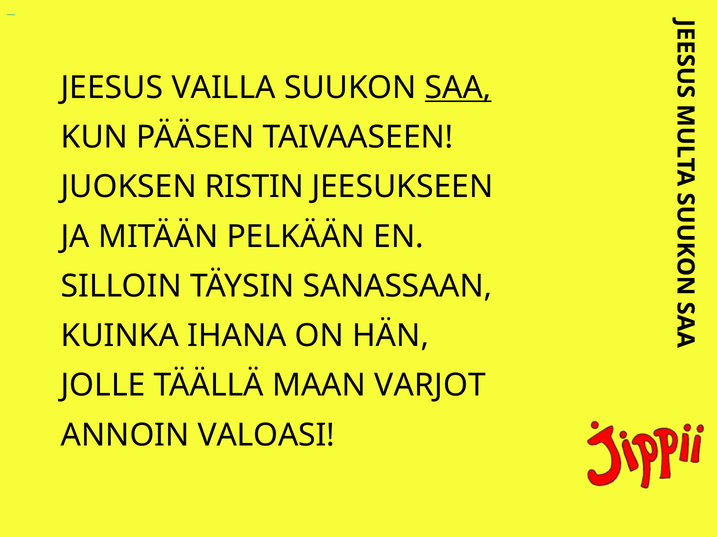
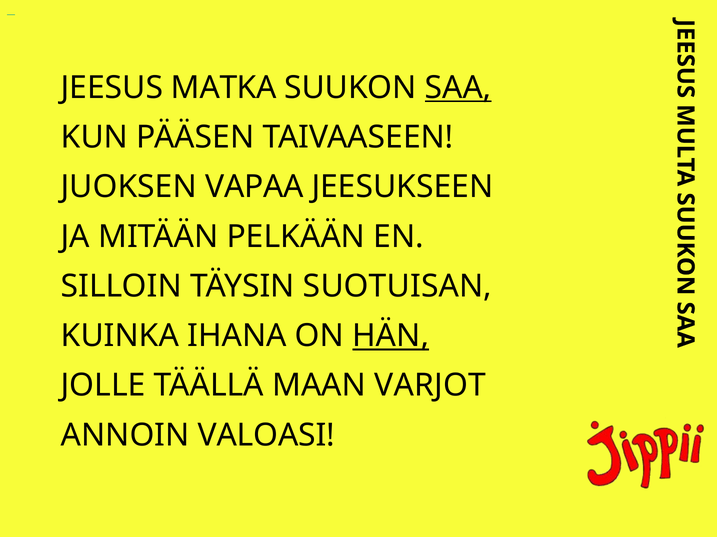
VAILLA: VAILLA -> MATKA
RISTIN: RISTIN -> VAPAA
SANASSAAN: SANASSAAN -> SUOTUISAN
HÄN underline: none -> present
